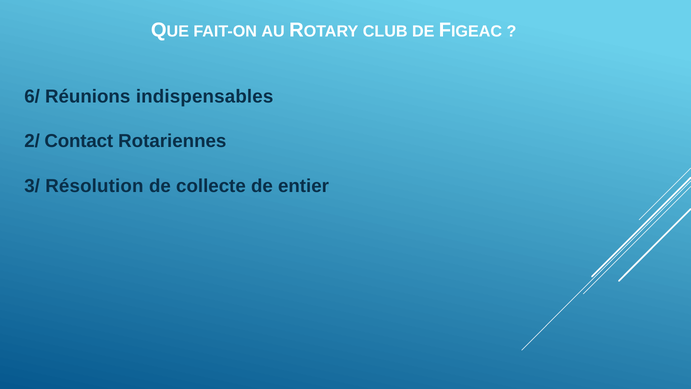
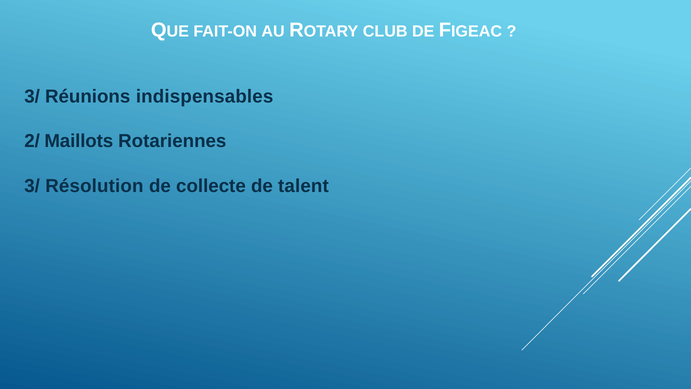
6/ at (32, 96): 6/ -> 3/
Contact: Contact -> Maillots
entier: entier -> talent
